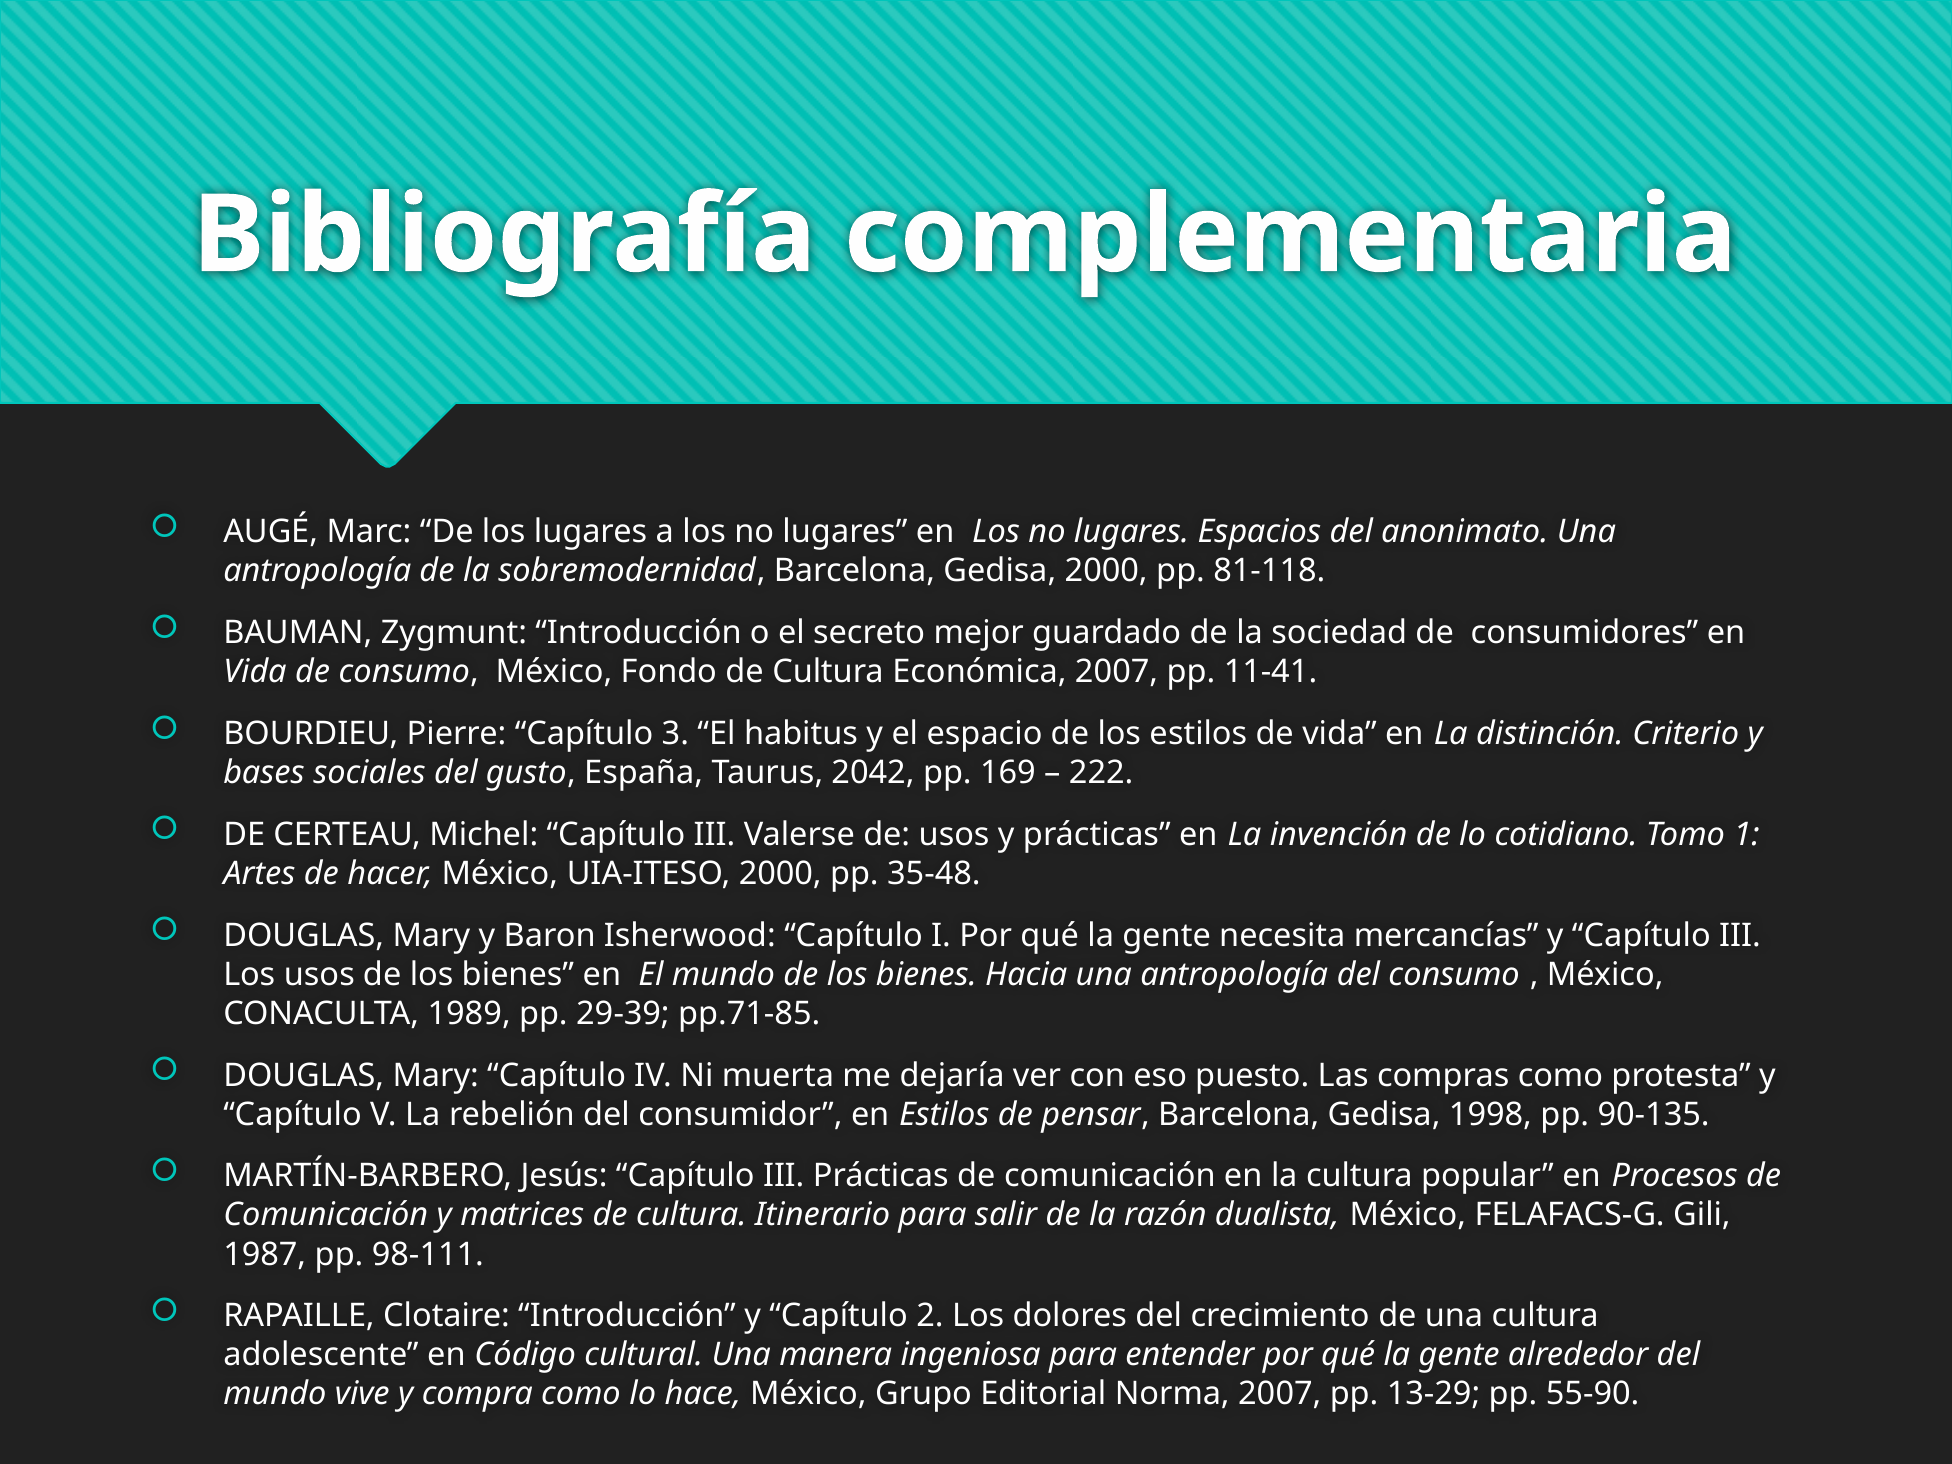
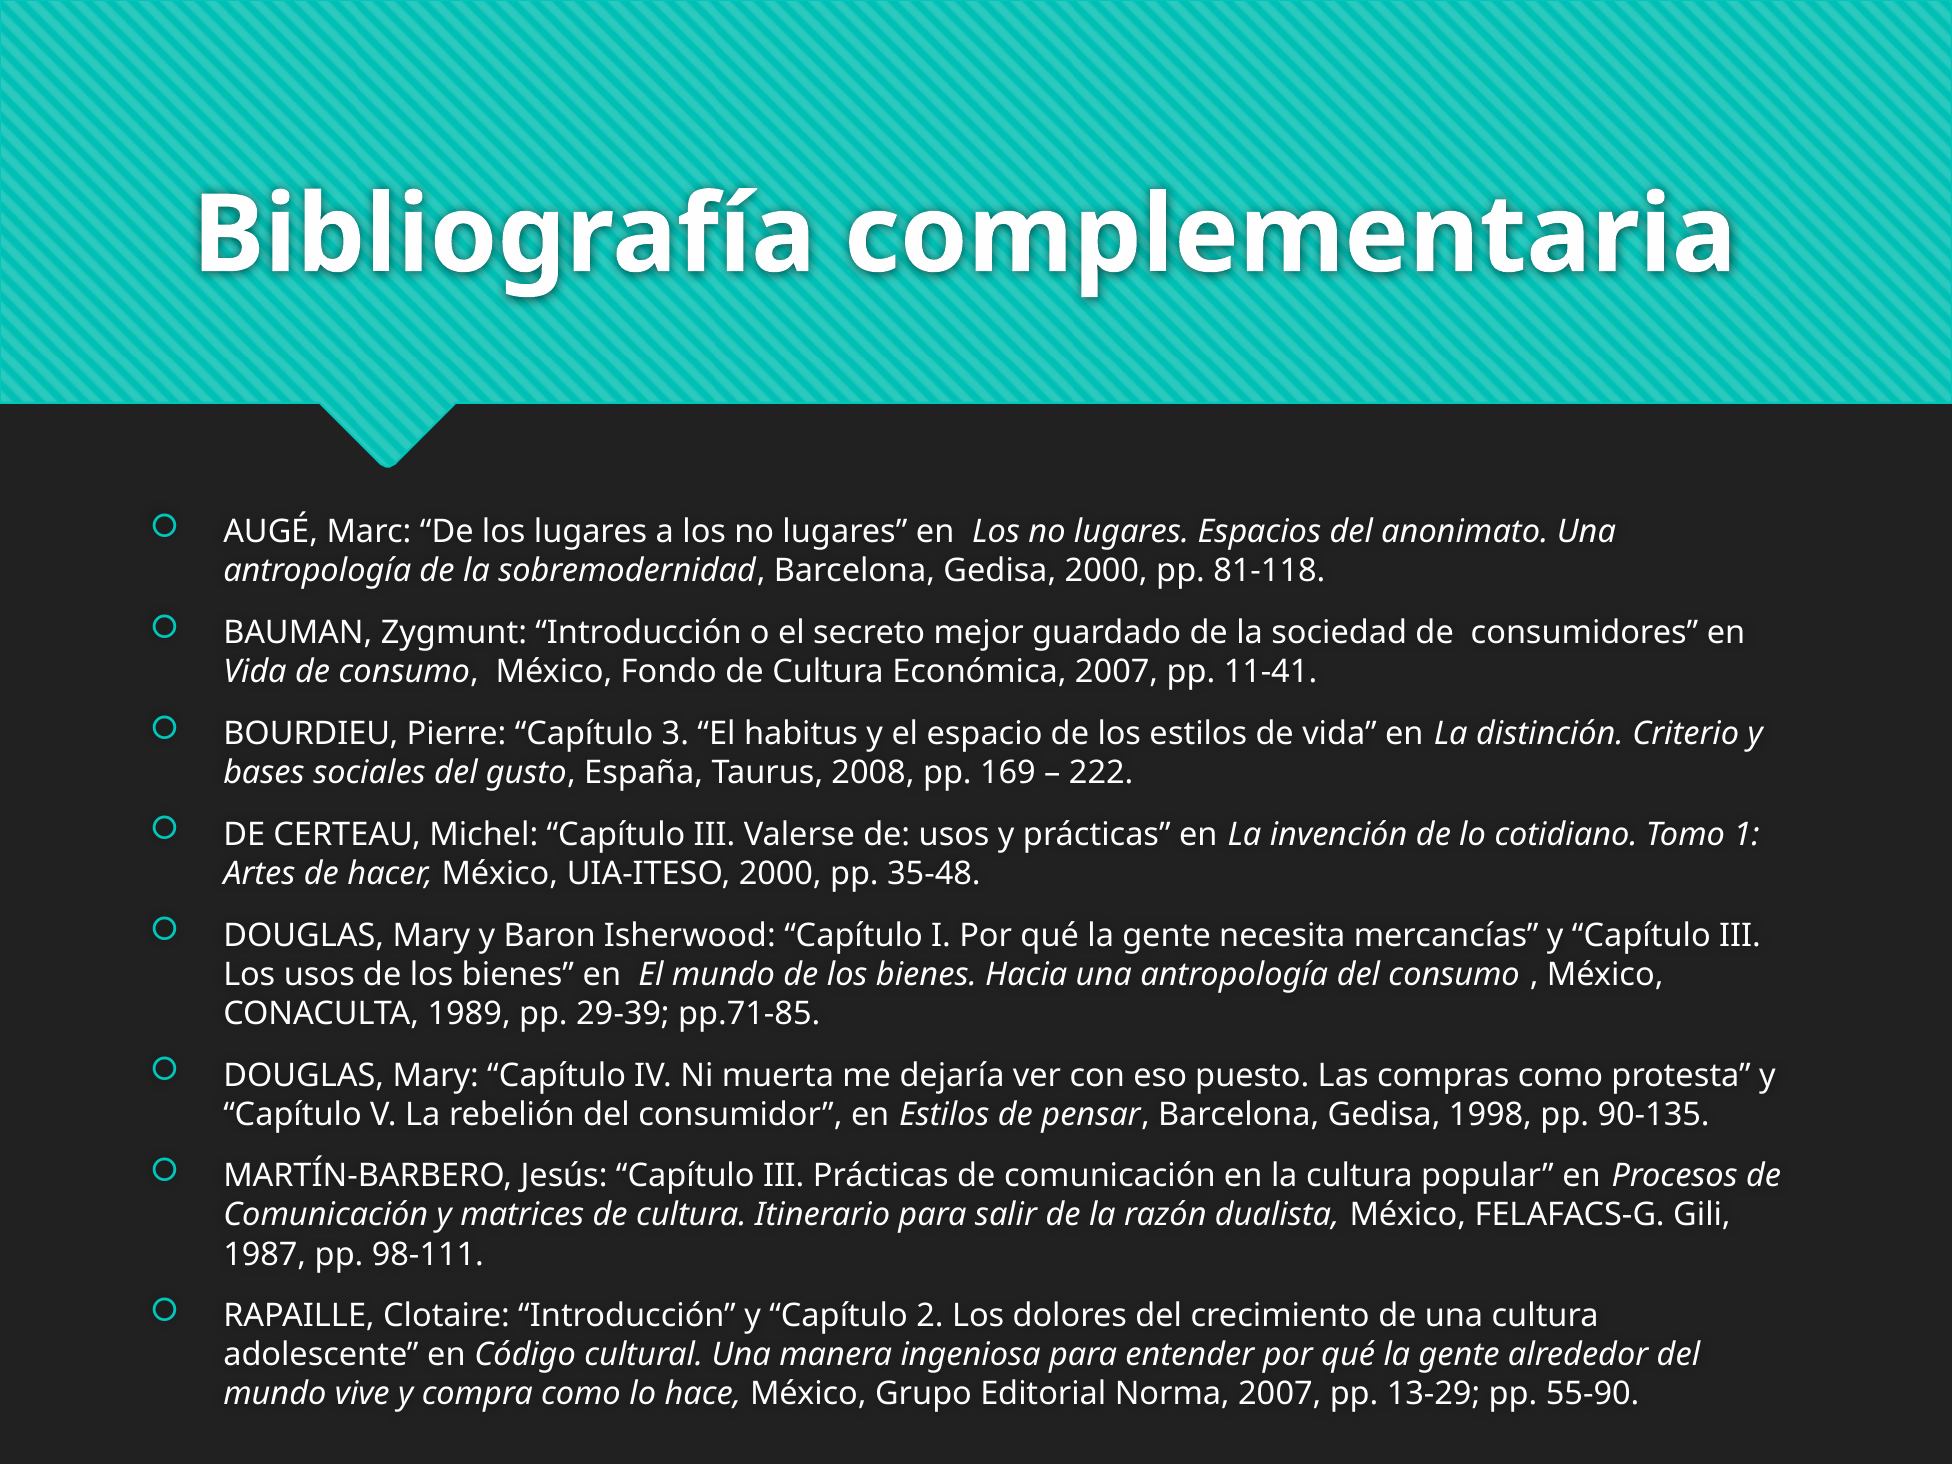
2042: 2042 -> 2008
